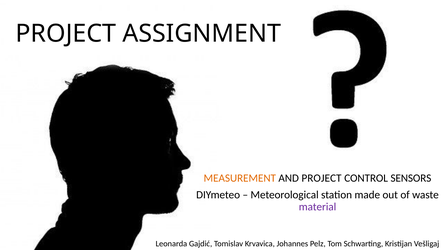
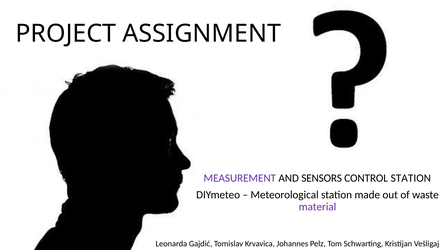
MEASUREMENT colour: orange -> purple
AND PROJECT: PROJECT -> SENSORS
CONTROL SENSORS: SENSORS -> STATION
